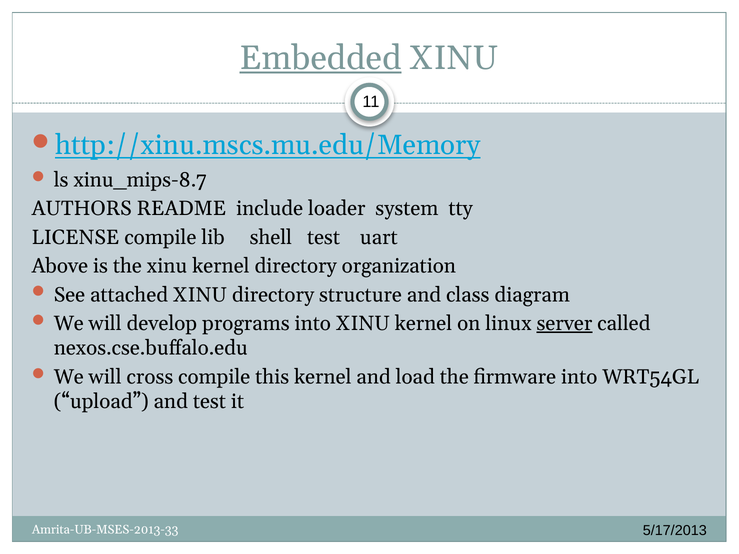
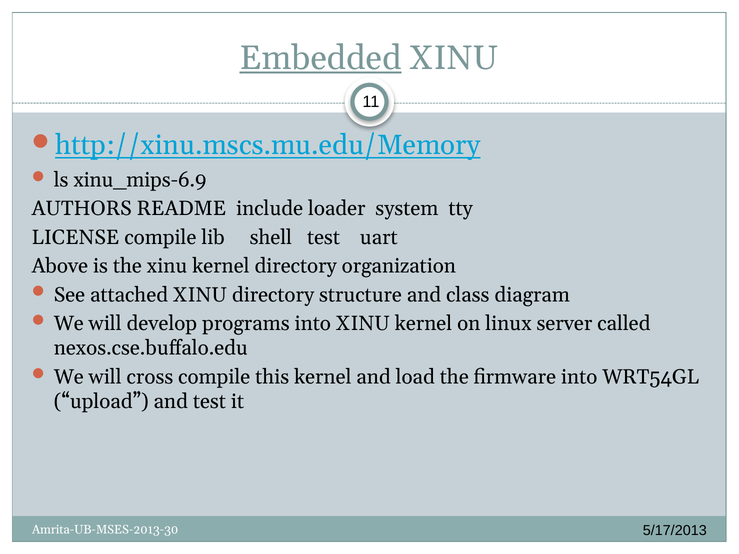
xinu_mips-8.7: xinu_mips-8.7 -> xinu_mips-6.9
server underline: present -> none
Amrita-UB-MSES-2013-33: Amrita-UB-MSES-2013-33 -> Amrita-UB-MSES-2013-30
